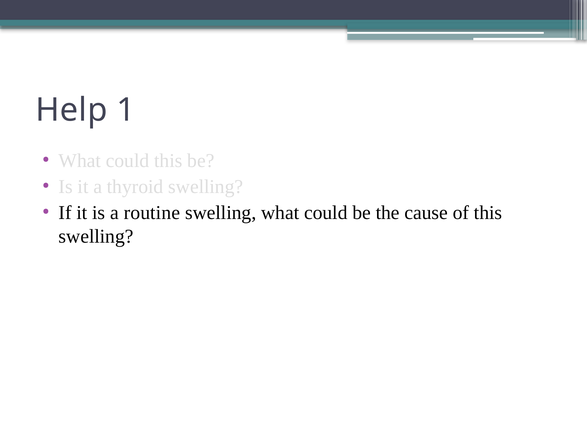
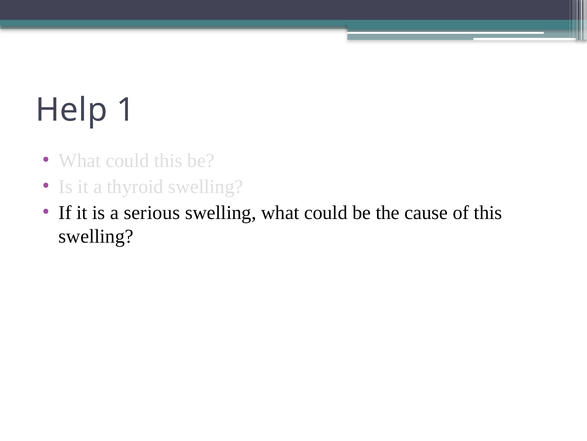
routine: routine -> serious
